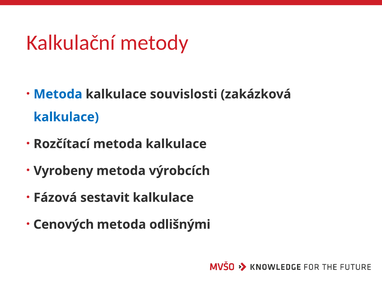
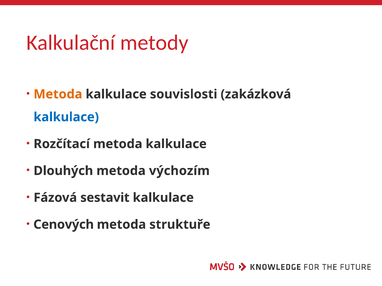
Metoda at (58, 94) colour: blue -> orange
Vyrobeny: Vyrobeny -> Dlouhých
výrobcích: výrobcích -> výchozím
odlišnými: odlišnými -> struktuře
